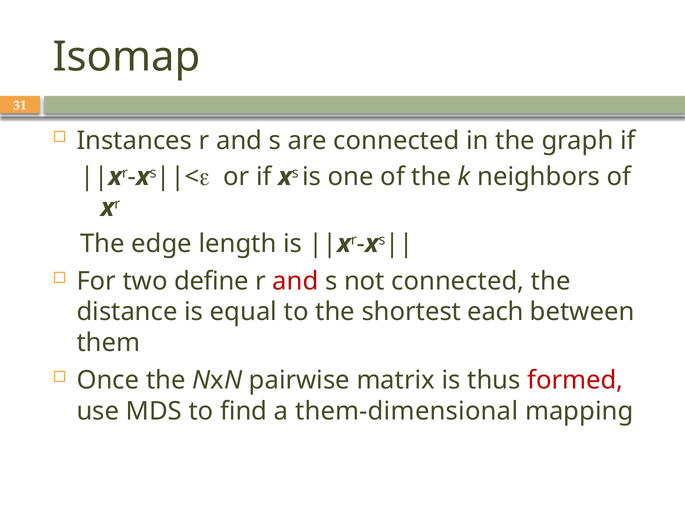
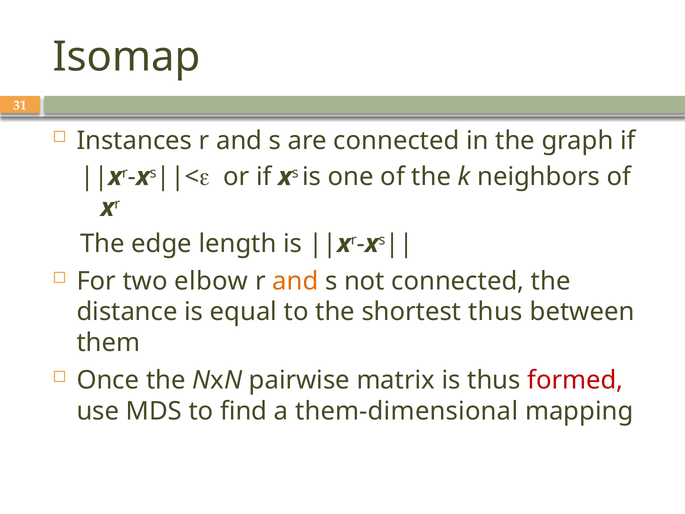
define: define -> elbow
and at (295, 281) colour: red -> orange
shortest each: each -> thus
